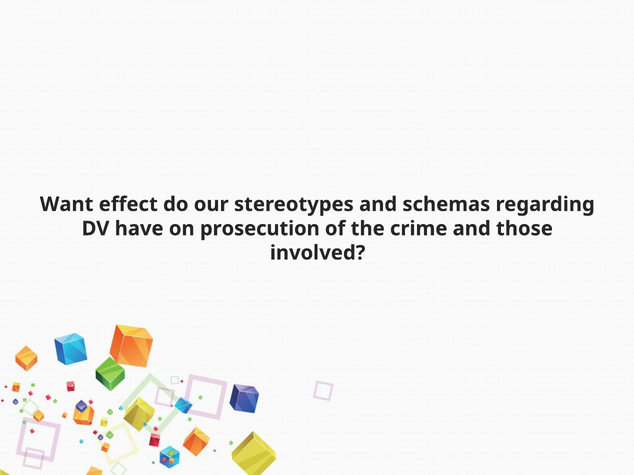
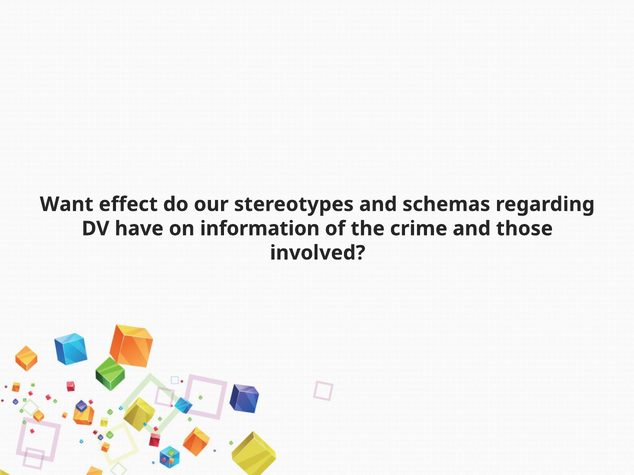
prosecution: prosecution -> information
